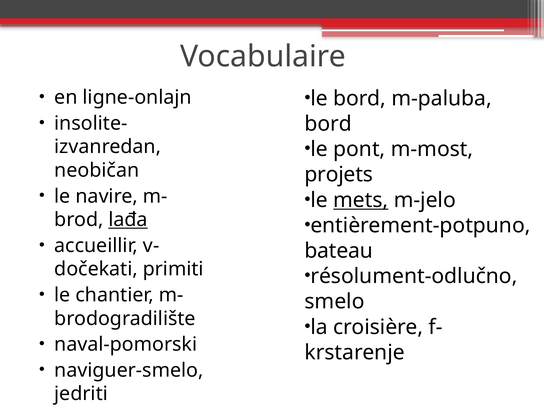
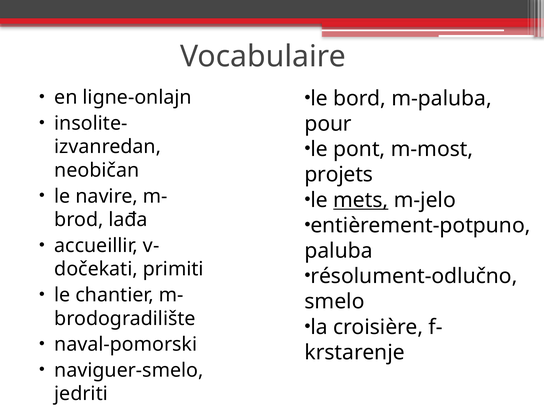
bord at (328, 124): bord -> pour
lađa underline: present -> none
bateau: bateau -> paluba
